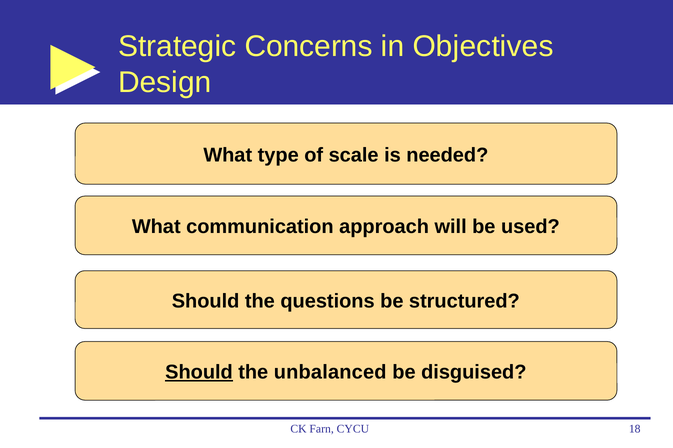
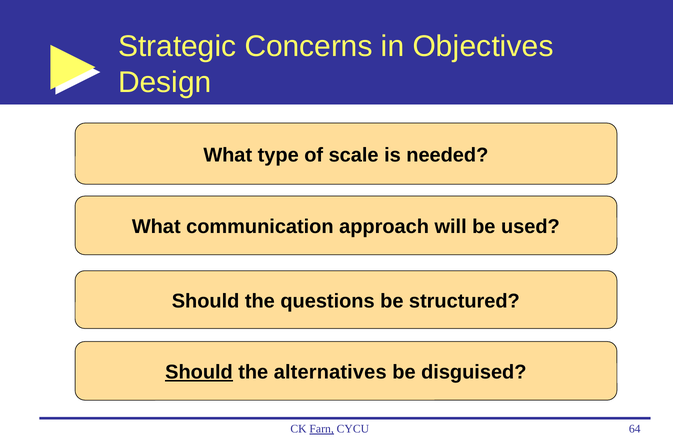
unbalanced: unbalanced -> alternatives
Farn underline: none -> present
18: 18 -> 64
